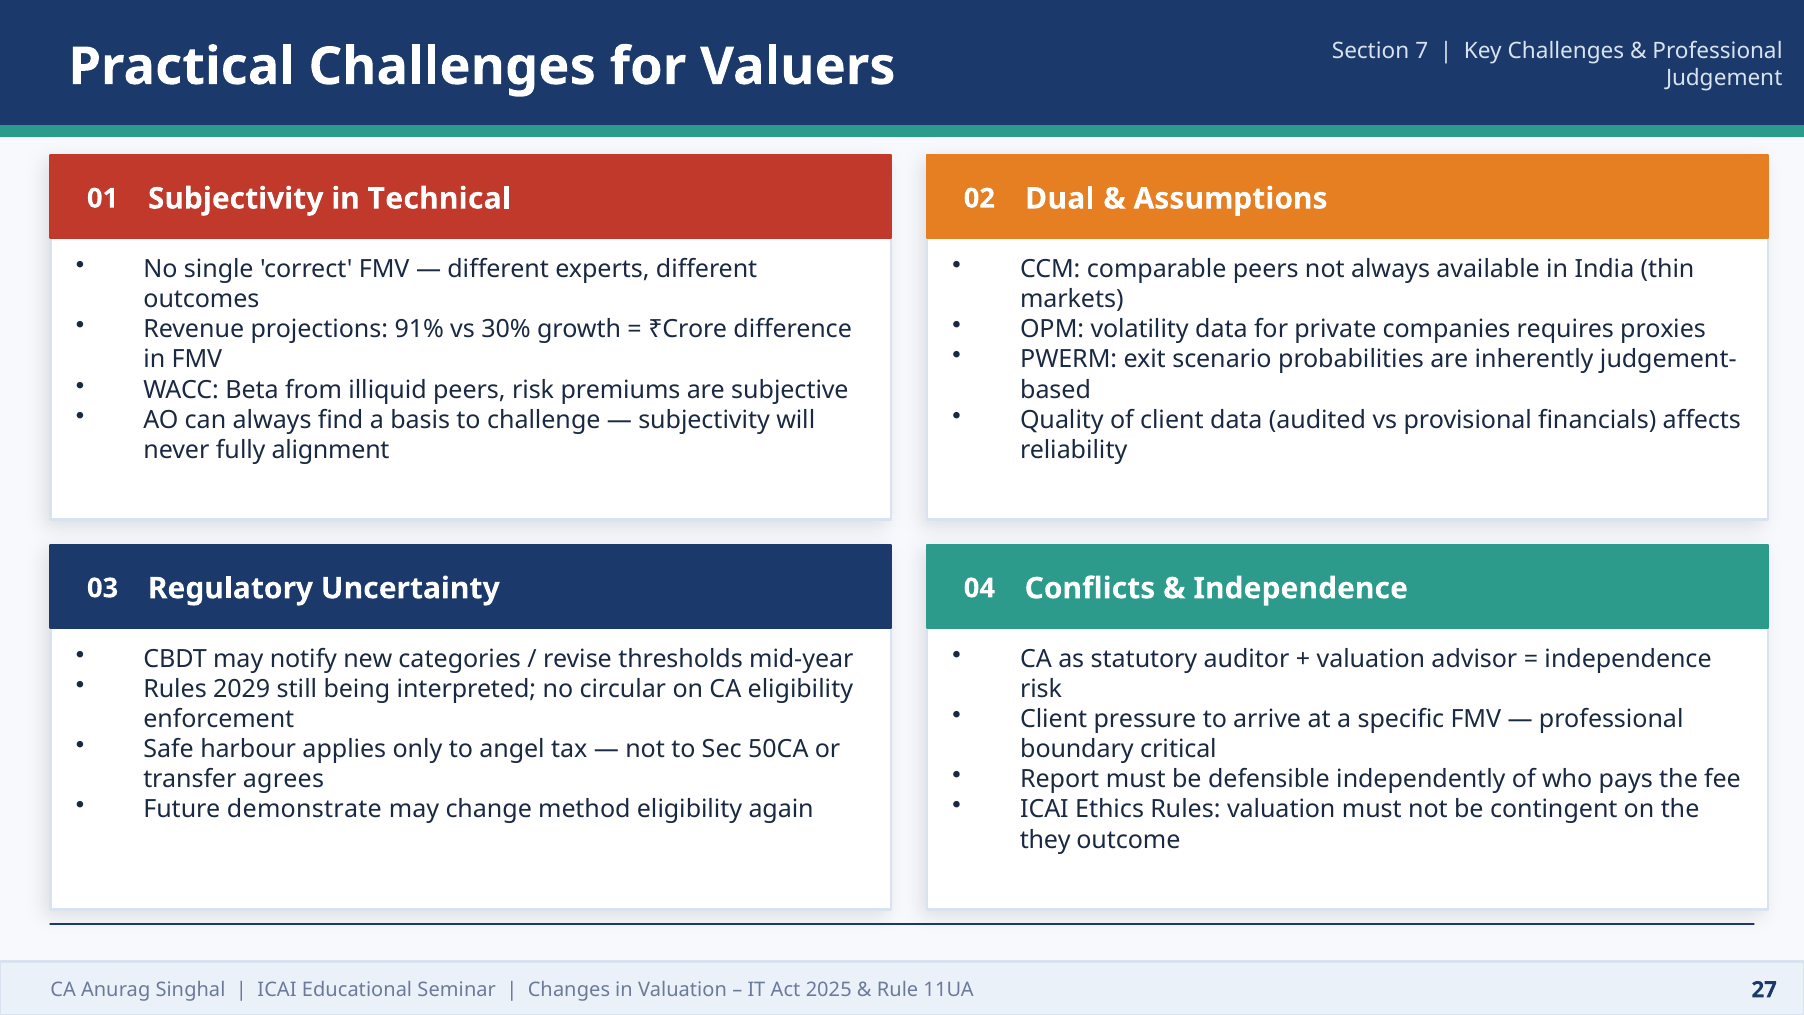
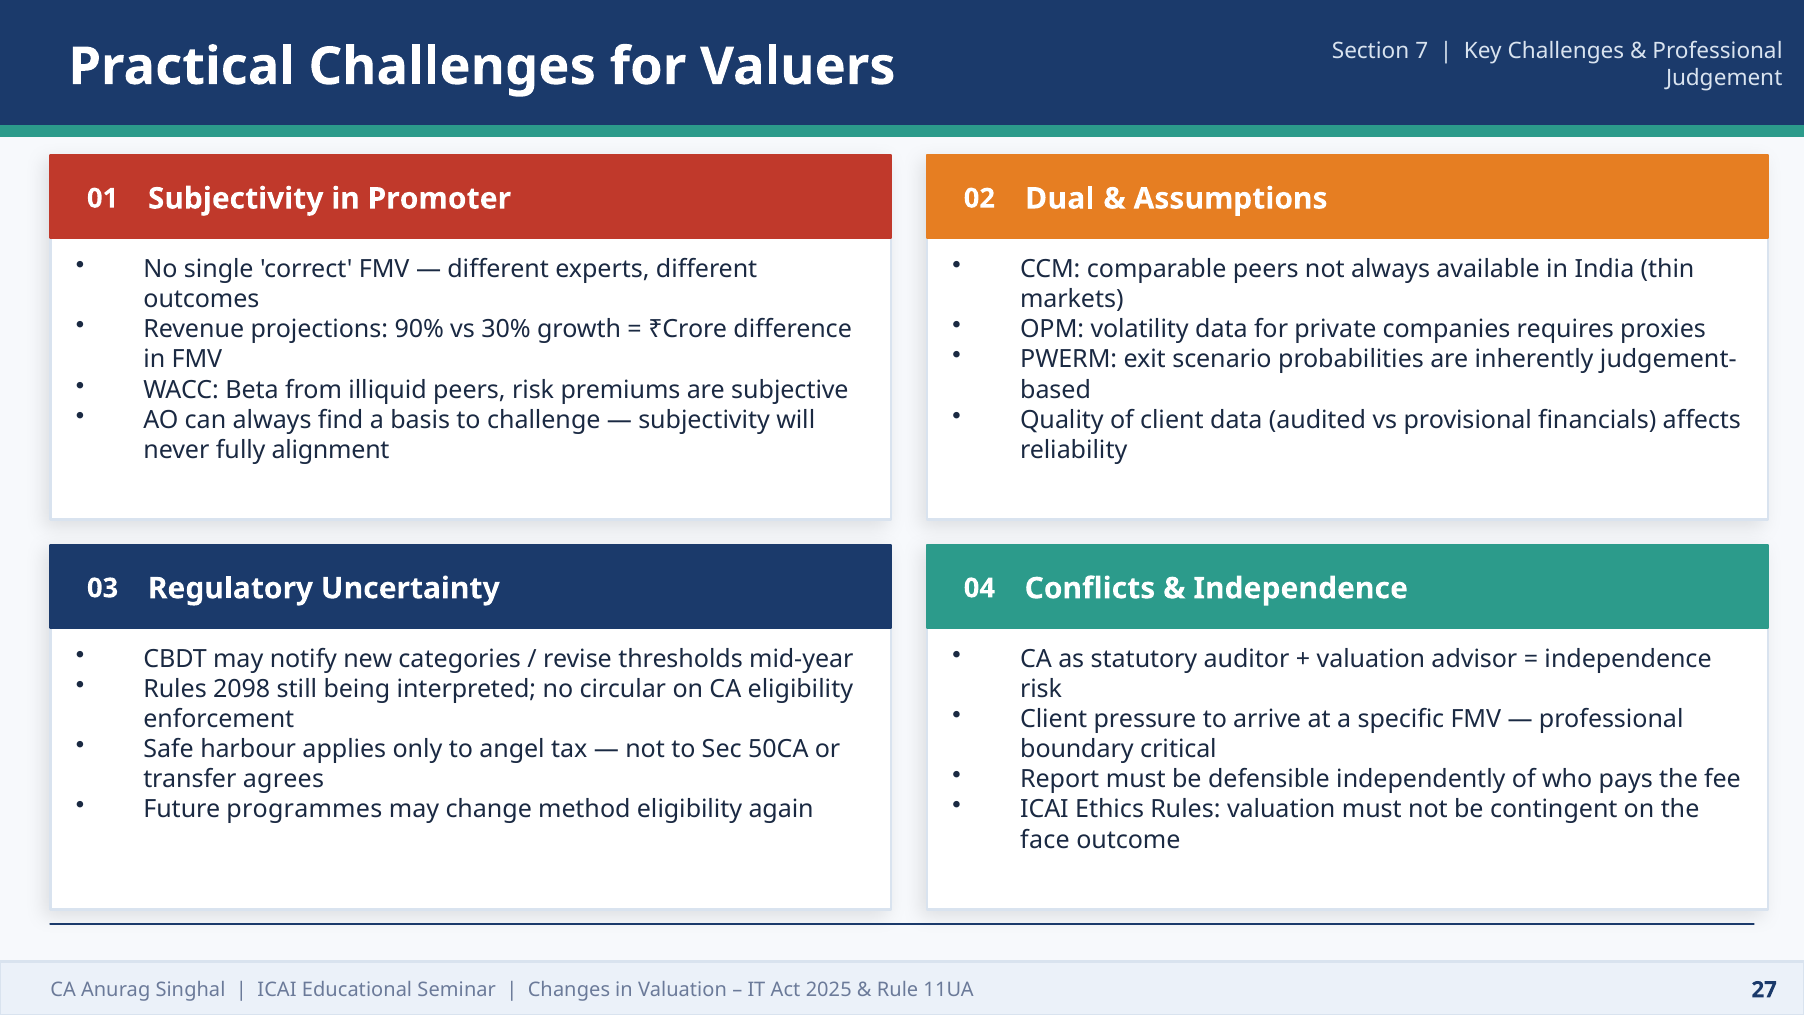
Technical: Technical -> Promoter
91%: 91% -> 90%
2029: 2029 -> 2098
demonstrate: demonstrate -> programmes
they: they -> face
